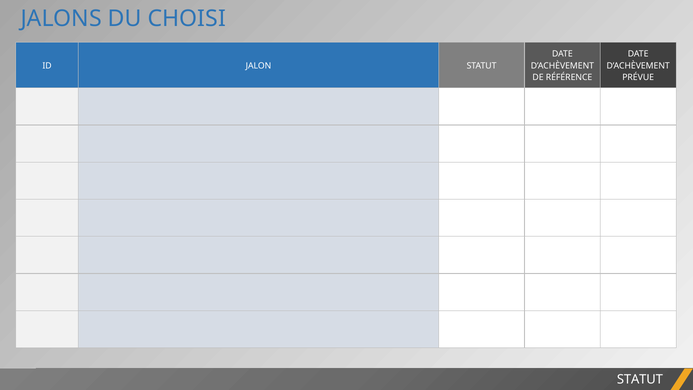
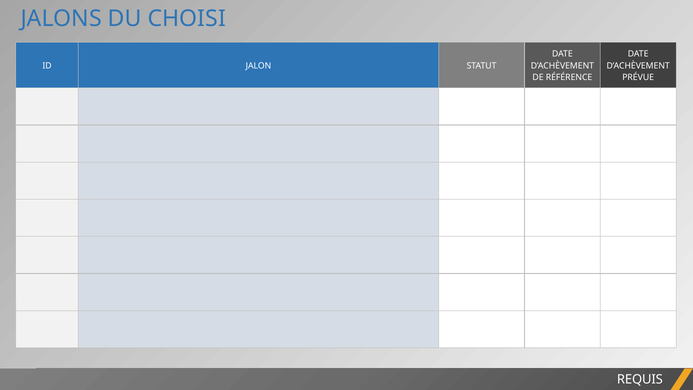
STATUT at (640, 379): STATUT -> REQUIS
